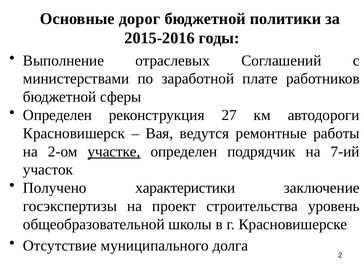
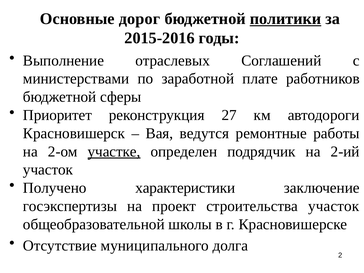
политики underline: none -> present
Определен at (57, 115): Определен -> Приоритет
7-ий: 7-ий -> 2-ий
строительства уровень: уровень -> участок
